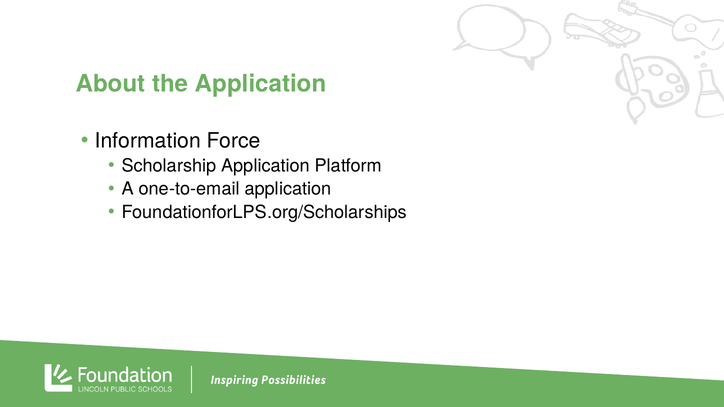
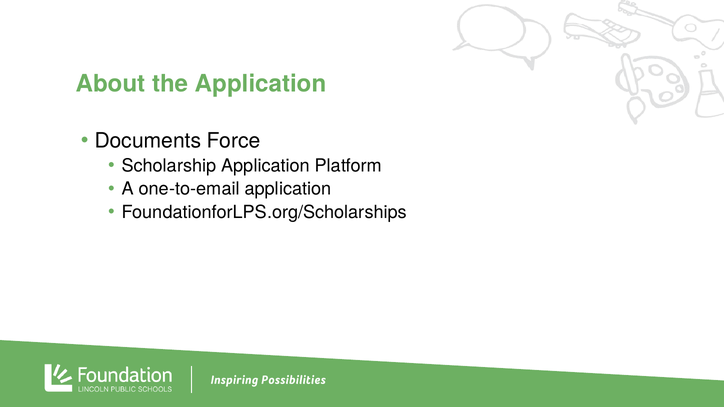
Information: Information -> Documents
